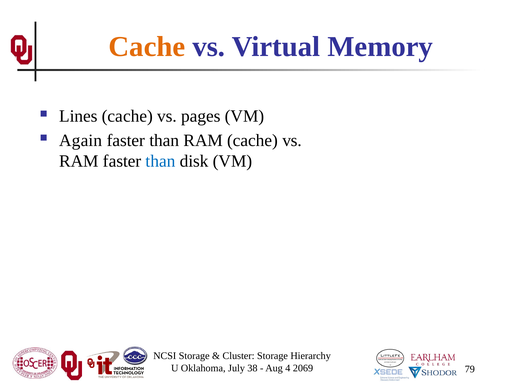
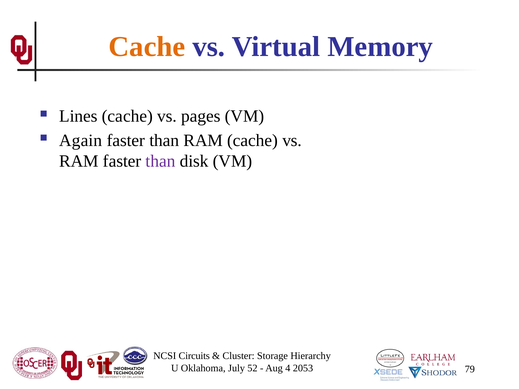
than at (160, 161) colour: blue -> purple
NCSI Storage: Storage -> Circuits
38: 38 -> 52
2069: 2069 -> 2053
